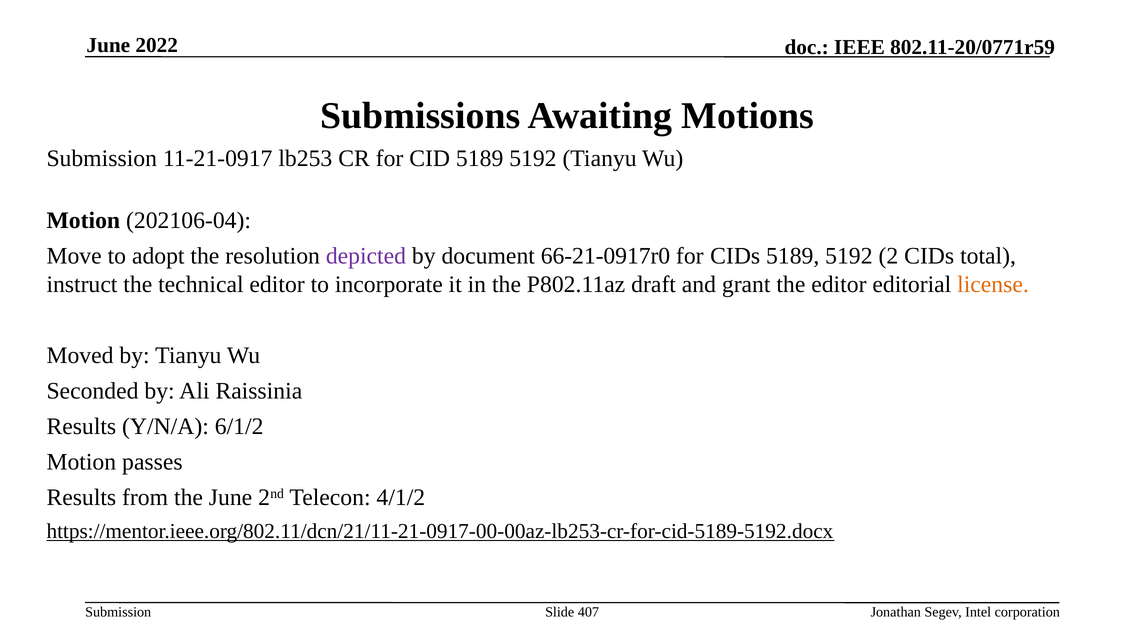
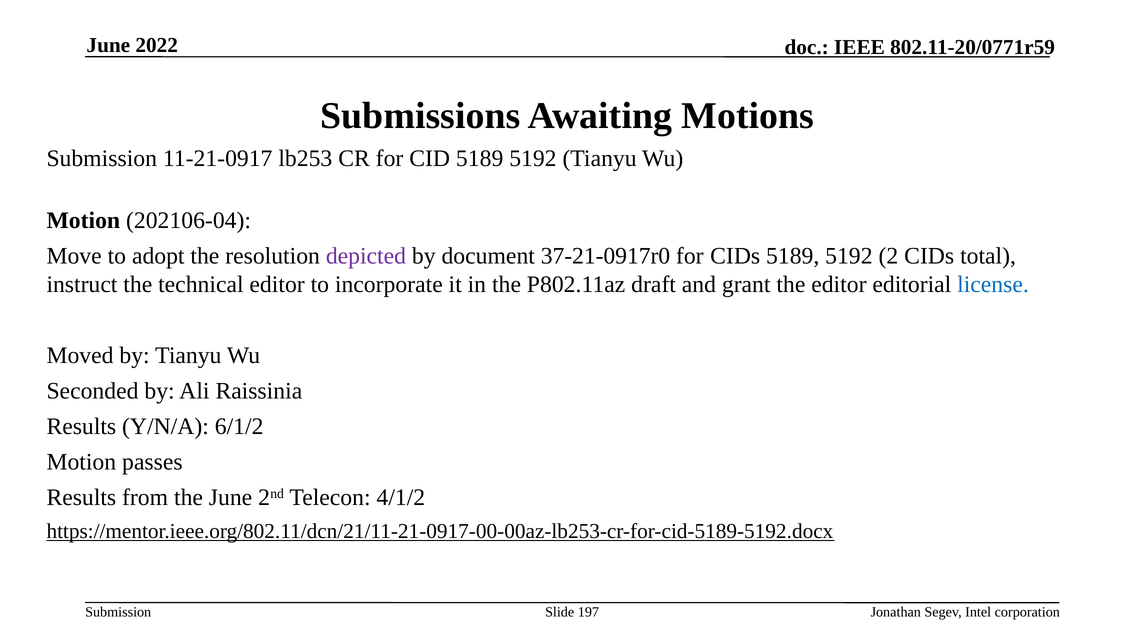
66-21-0917r0: 66-21-0917r0 -> 37-21-0917r0
license colour: orange -> blue
407: 407 -> 197
